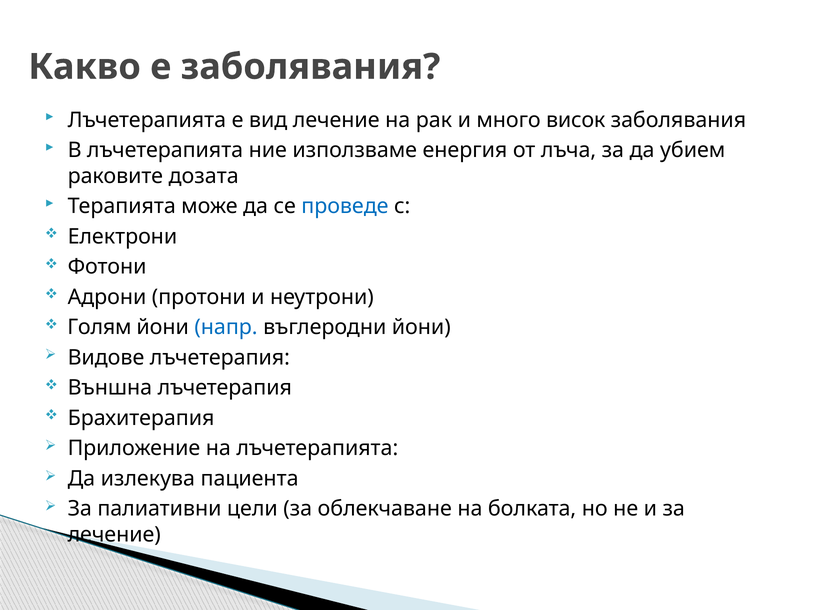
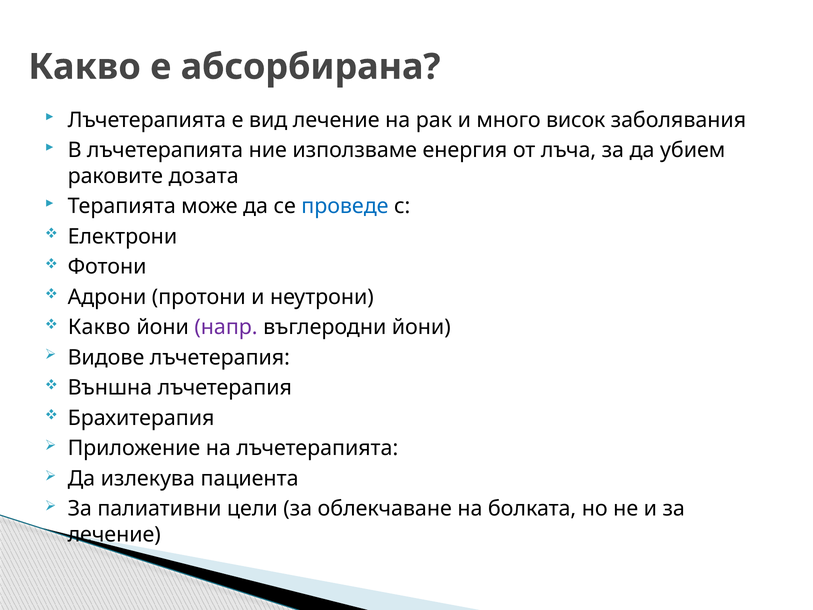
е заболявания: заболявания -> абсорбирана
Голям at (99, 327): Голям -> Какво
напр colour: blue -> purple
